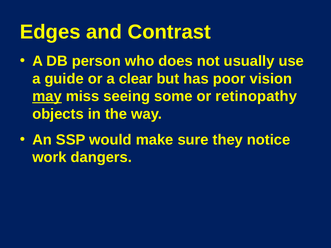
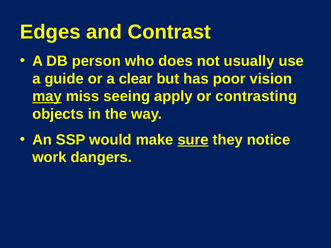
some: some -> apply
retinopathy: retinopathy -> contrasting
sure underline: none -> present
